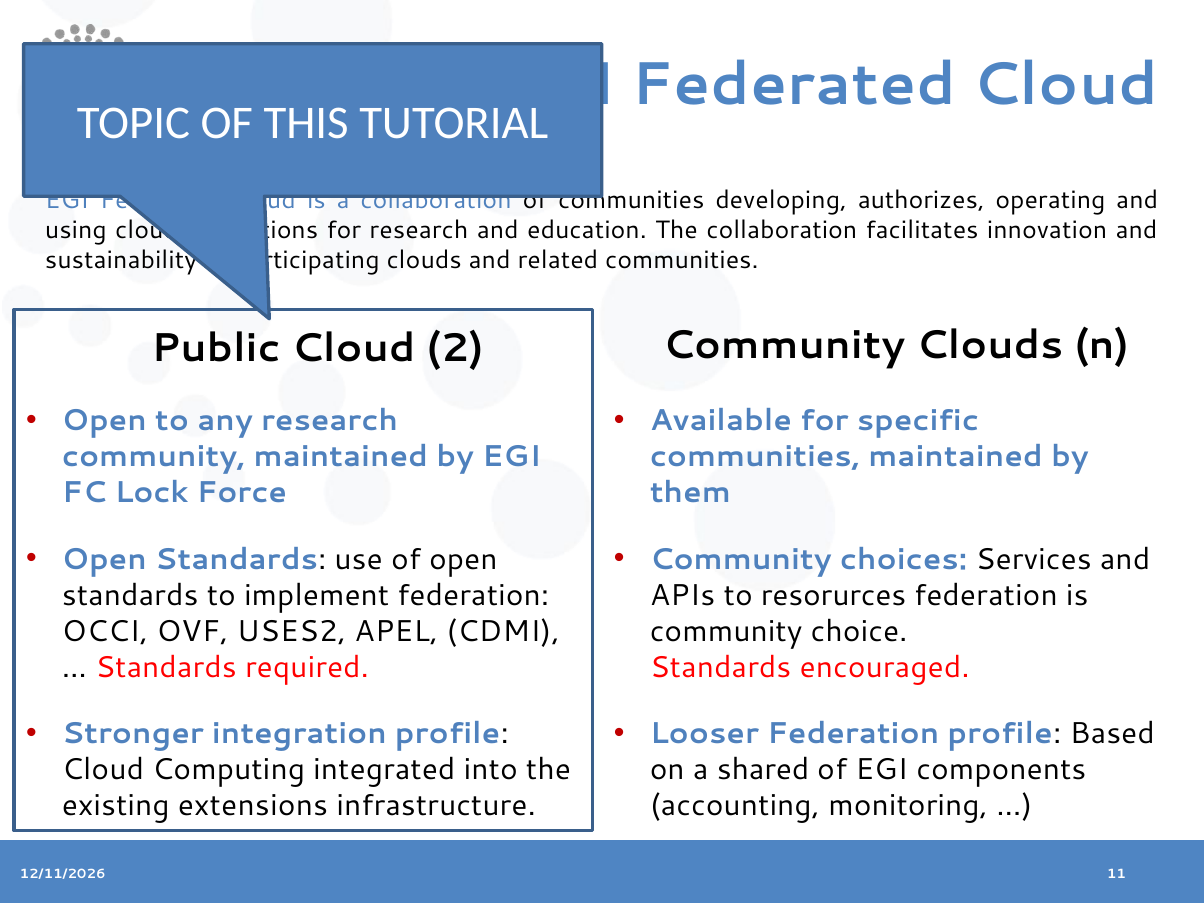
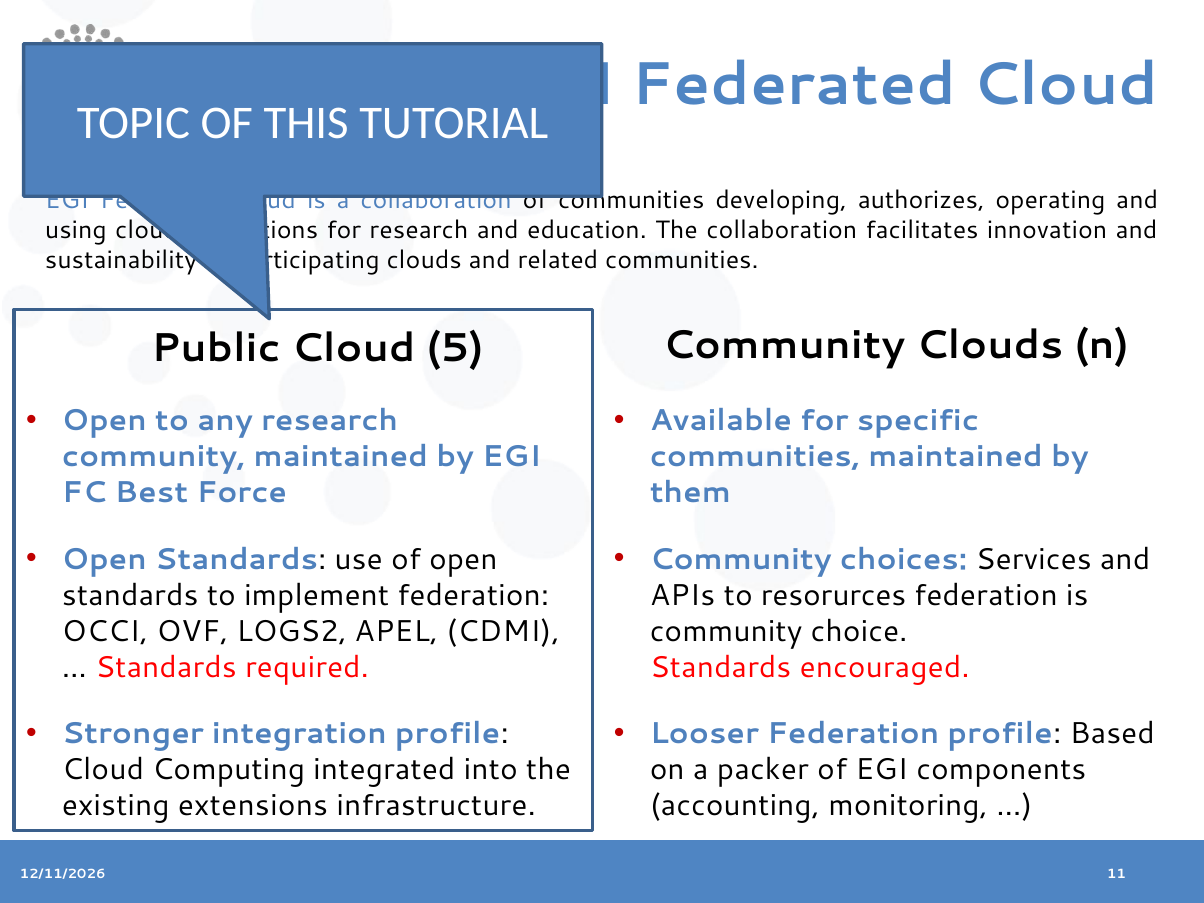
2: 2 -> 5
Lock: Lock -> Best
USES2: USES2 -> LOGS2
shared: shared -> packer
